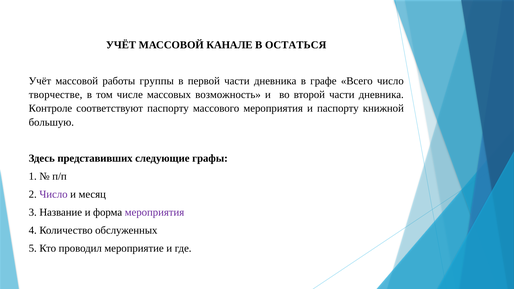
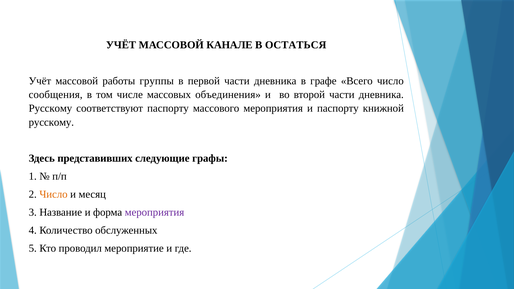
творчестве: творчестве -> сообщения
возможность: возможность -> объединения
Контроле at (50, 108): Контроле -> Русскому
большую at (51, 122): большую -> русскому
Число at (54, 194) colour: purple -> orange
